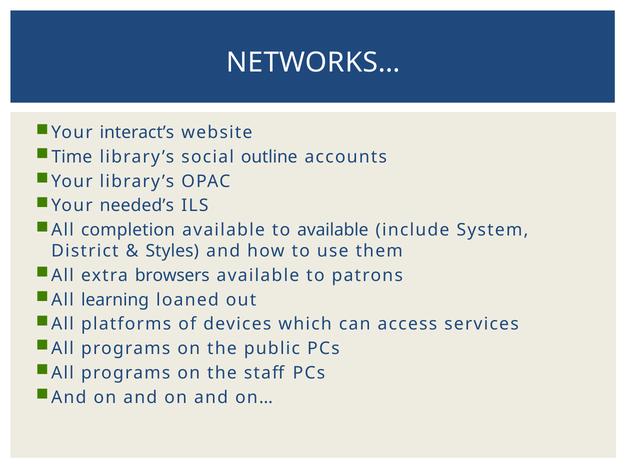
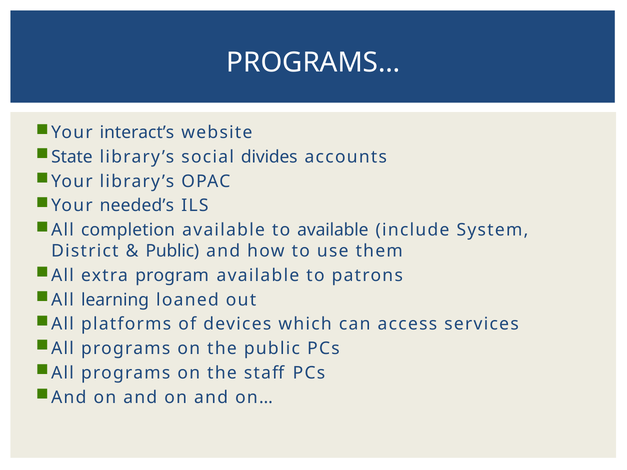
NETWORKS…: NETWORKS… -> PROGRAMS…
Time: Time -> State
outline: outline -> divides
Styles at (172, 251): Styles -> Public
browsers: browsers -> program
